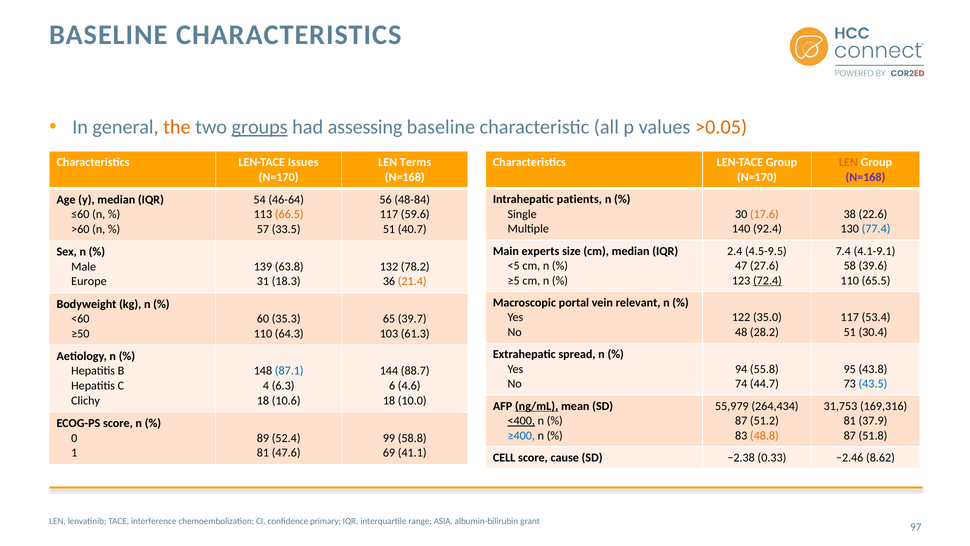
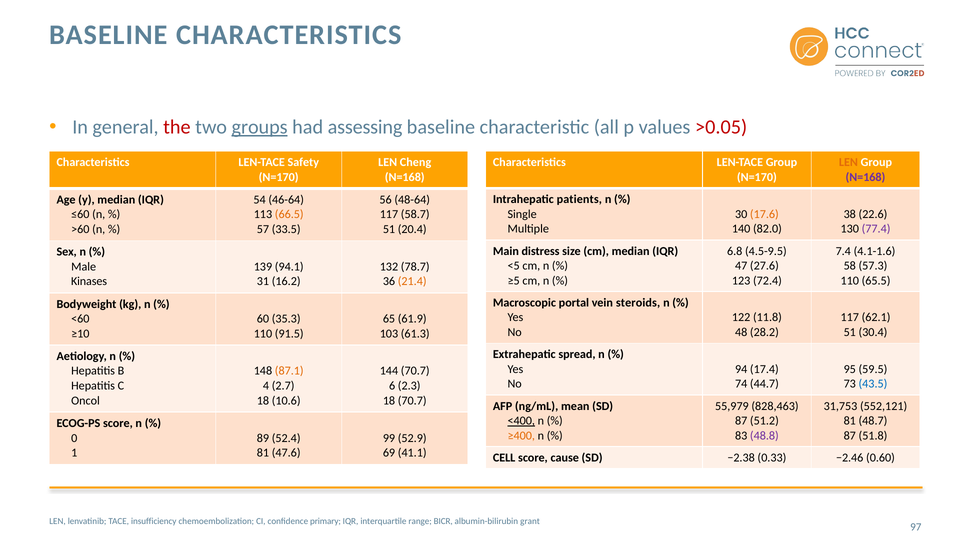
the colour: orange -> red
>0.05 colour: orange -> red
Issues: Issues -> Safety
Terms: Terms -> Cheng
48-84: 48-84 -> 48-64
59.6: 59.6 -> 58.7
92.4: 92.4 -> 82.0
77.4 colour: blue -> purple
40.7: 40.7 -> 20.4
experts: experts -> distress
2.4: 2.4 -> 6.8
4.1-9.1: 4.1-9.1 -> 4.1-1.6
39.6: 39.6 -> 57.3
63.8: 63.8 -> 94.1
78.2: 78.2 -> 78.7
72.4 underline: present -> none
Europe: Europe -> Kinases
18.3: 18.3 -> 16.2
relevant: relevant -> steroids
35.0: 35.0 -> 11.8
53.4: 53.4 -> 62.1
39.7: 39.7 -> 61.9
≥50: ≥50 -> ≥10
64.3: 64.3 -> 91.5
55.8: 55.8 -> 17.4
43.8: 43.8 -> 59.5
87.1 colour: blue -> orange
144 88.7: 88.7 -> 70.7
6.3: 6.3 -> 2.7
4.6: 4.6 -> 2.3
Clichy: Clichy -> Oncol
18 10.0: 10.0 -> 70.7
ng/mL underline: present -> none
264,434: 264,434 -> 828,463
169,316: 169,316 -> 552,121
37.9: 37.9 -> 48.7
≥400 colour: blue -> orange
48.8 colour: orange -> purple
58.8: 58.8 -> 52.9
8.62: 8.62 -> 0.60
interference: interference -> insufficiency
ASIA: ASIA -> BICR
